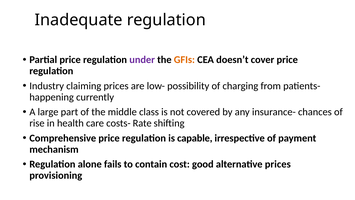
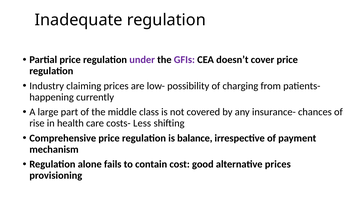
GFIs colour: orange -> purple
Rate: Rate -> Less
capable: capable -> balance
